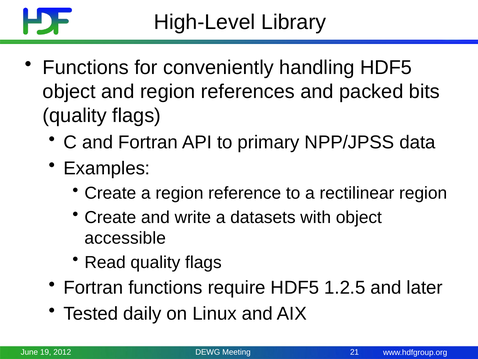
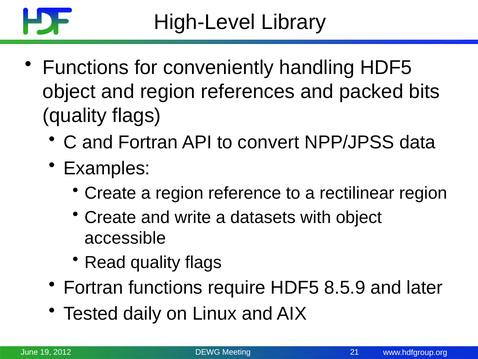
primary: primary -> convert
1.2.5: 1.2.5 -> 8.5.9
